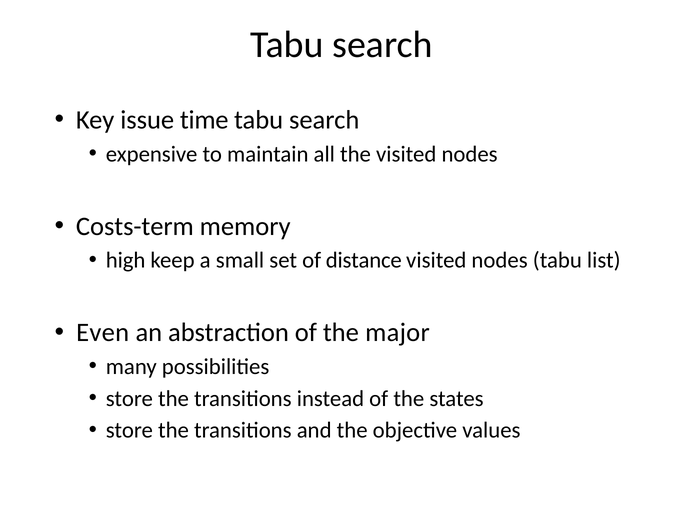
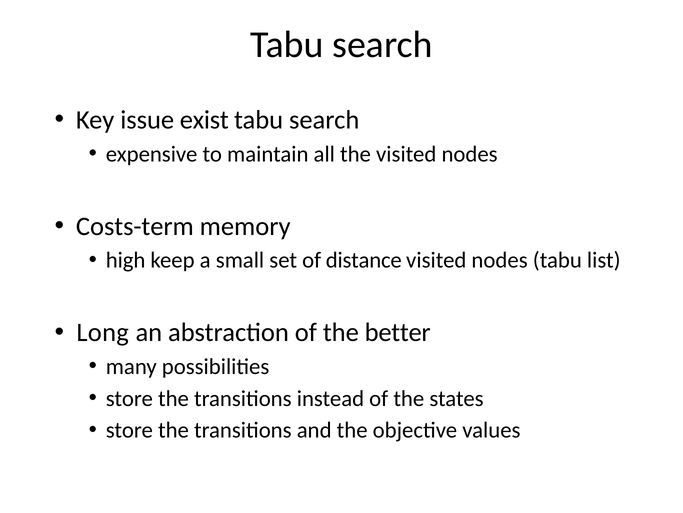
time: time -> exist
Even: Even -> Long
major: major -> better
